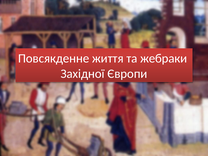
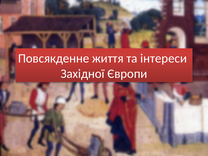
жебраки: жебраки -> інтереси
